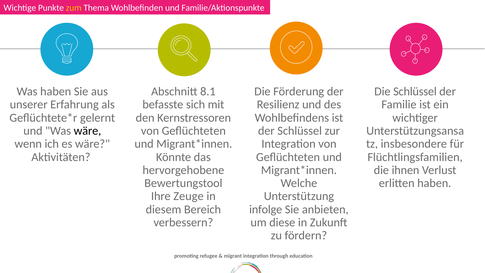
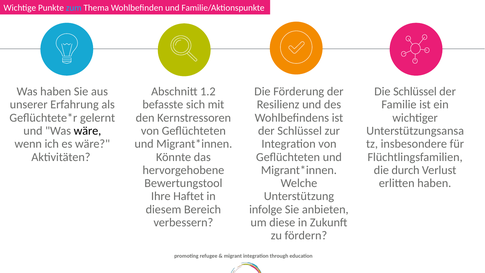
zum colour: yellow -> light blue
8.1: 8.1 -> 1.2
ihnen: ihnen -> durch
Zeuge: Zeuge -> Haftet
